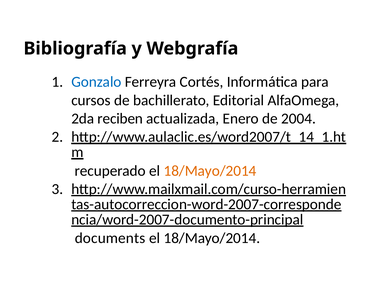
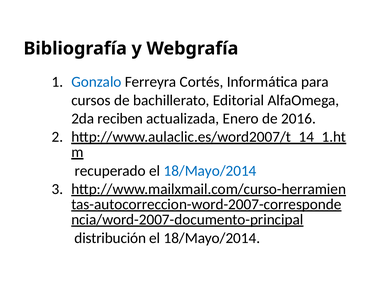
2004: 2004 -> 2016
18/Mayo/2014 at (210, 171) colour: orange -> blue
documents: documents -> distribución
